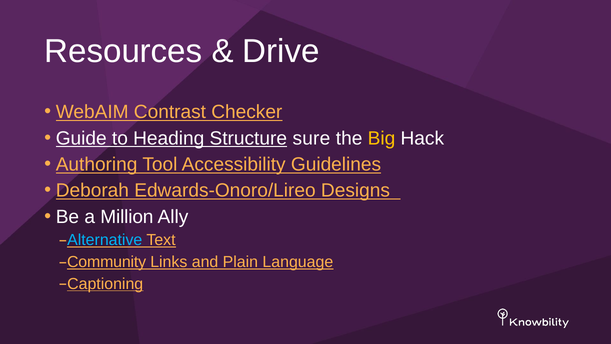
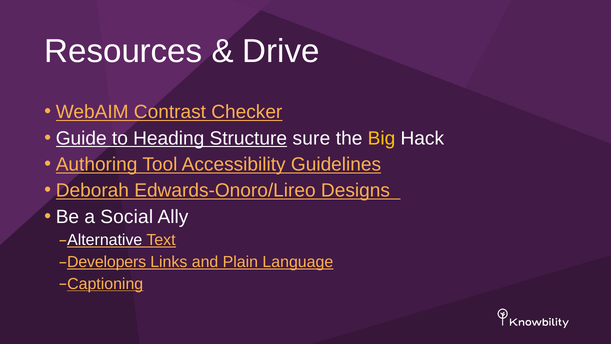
Million: Million -> Social
Alternative colour: light blue -> white
Community: Community -> Developers
